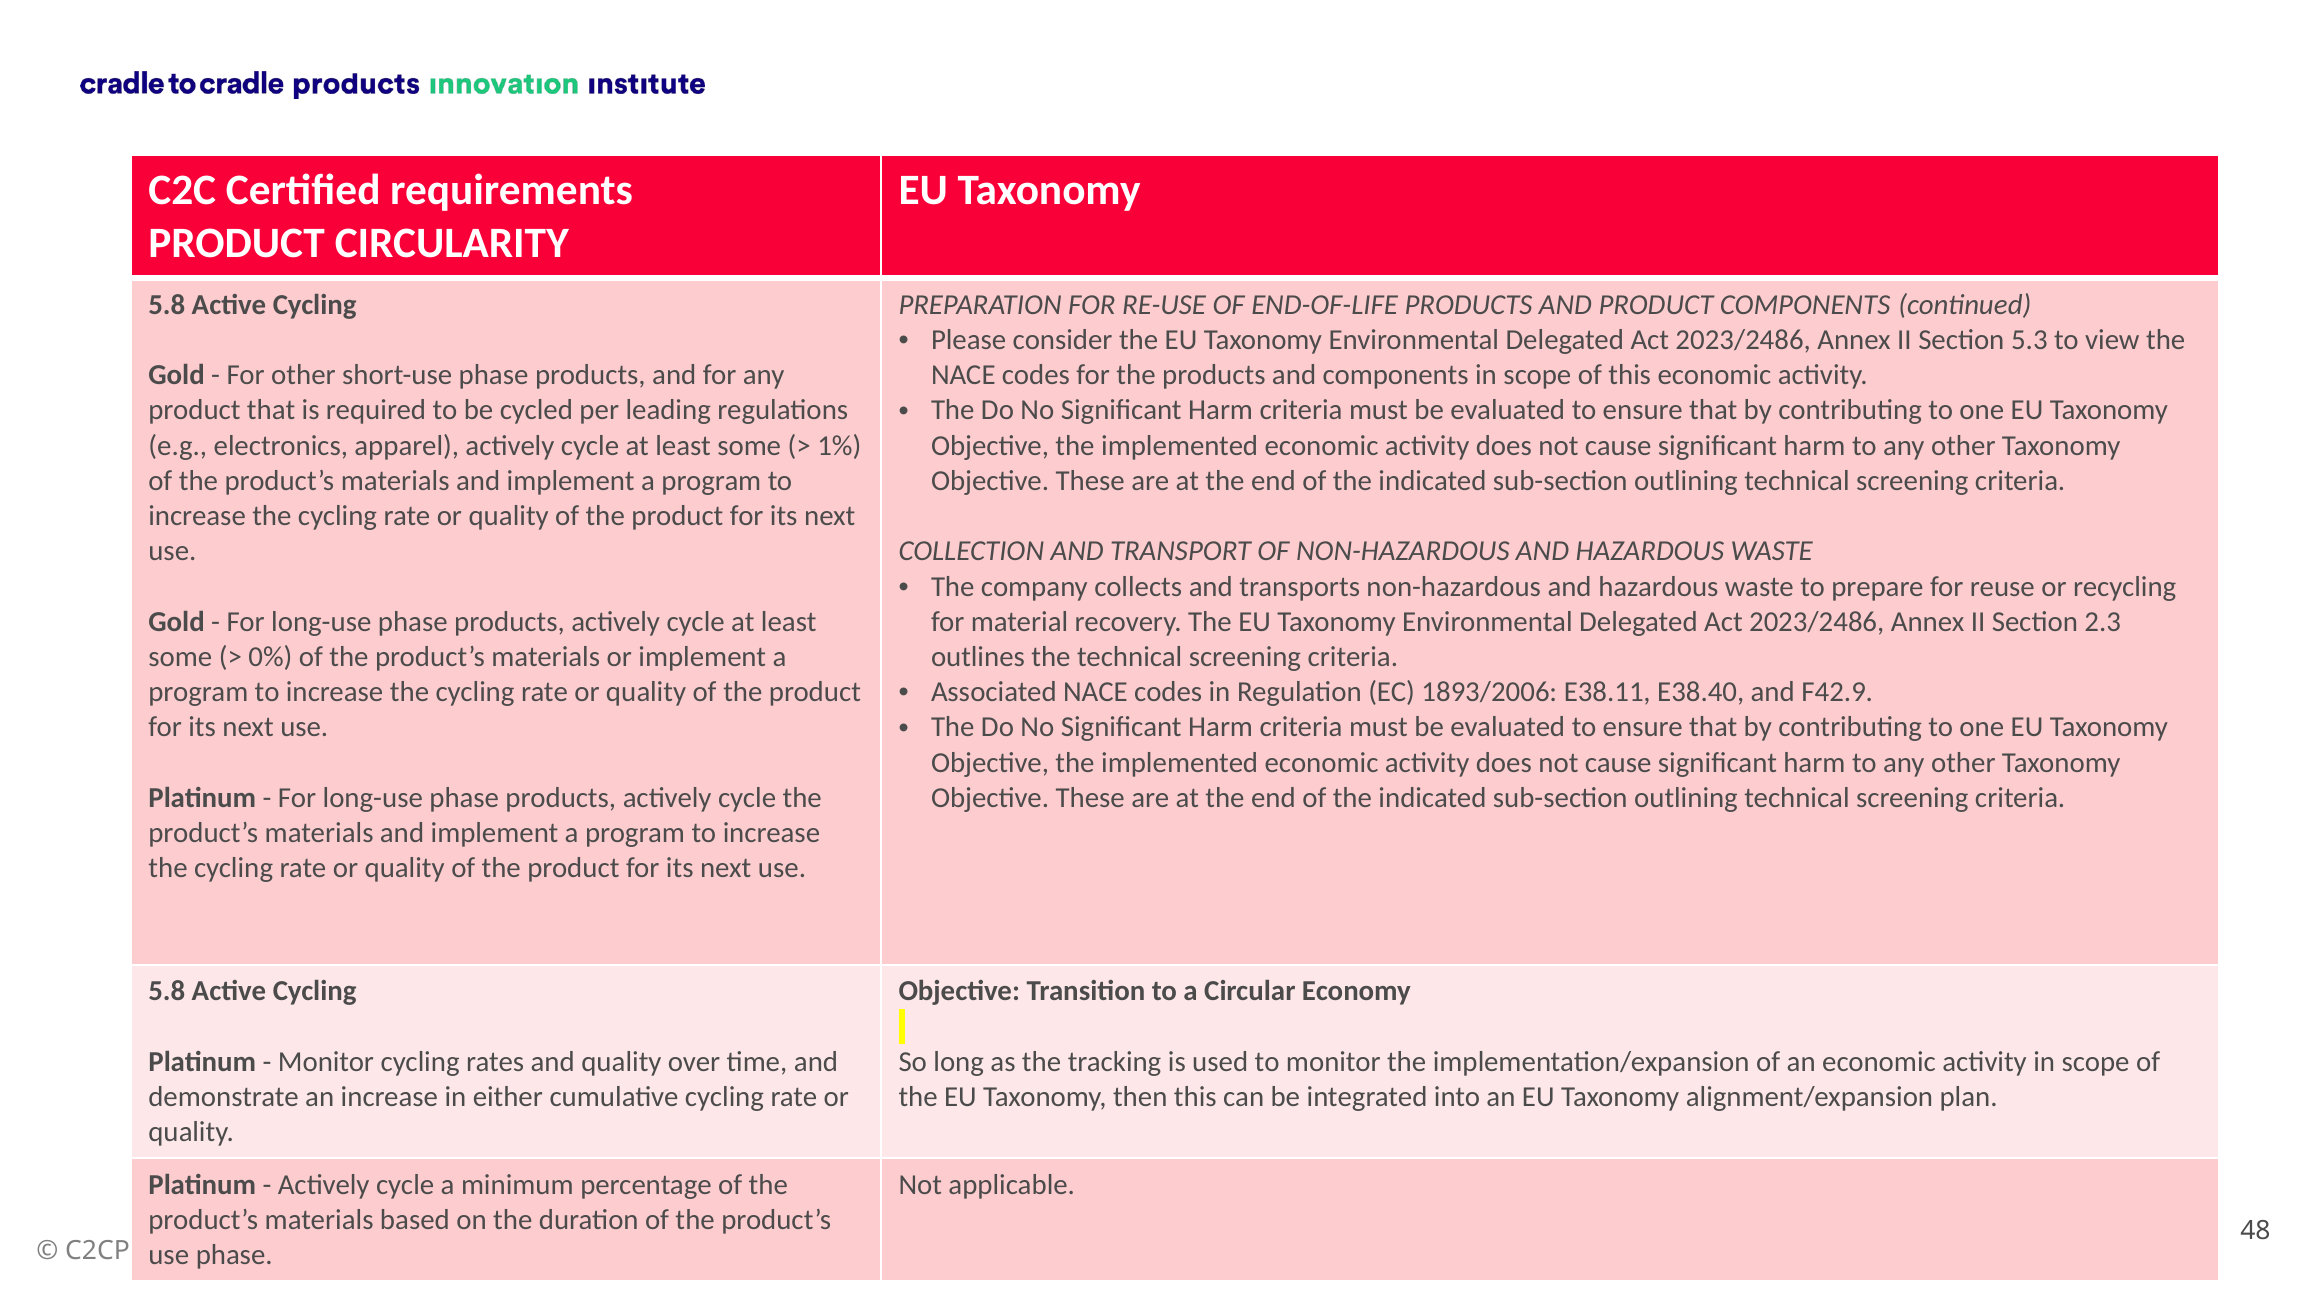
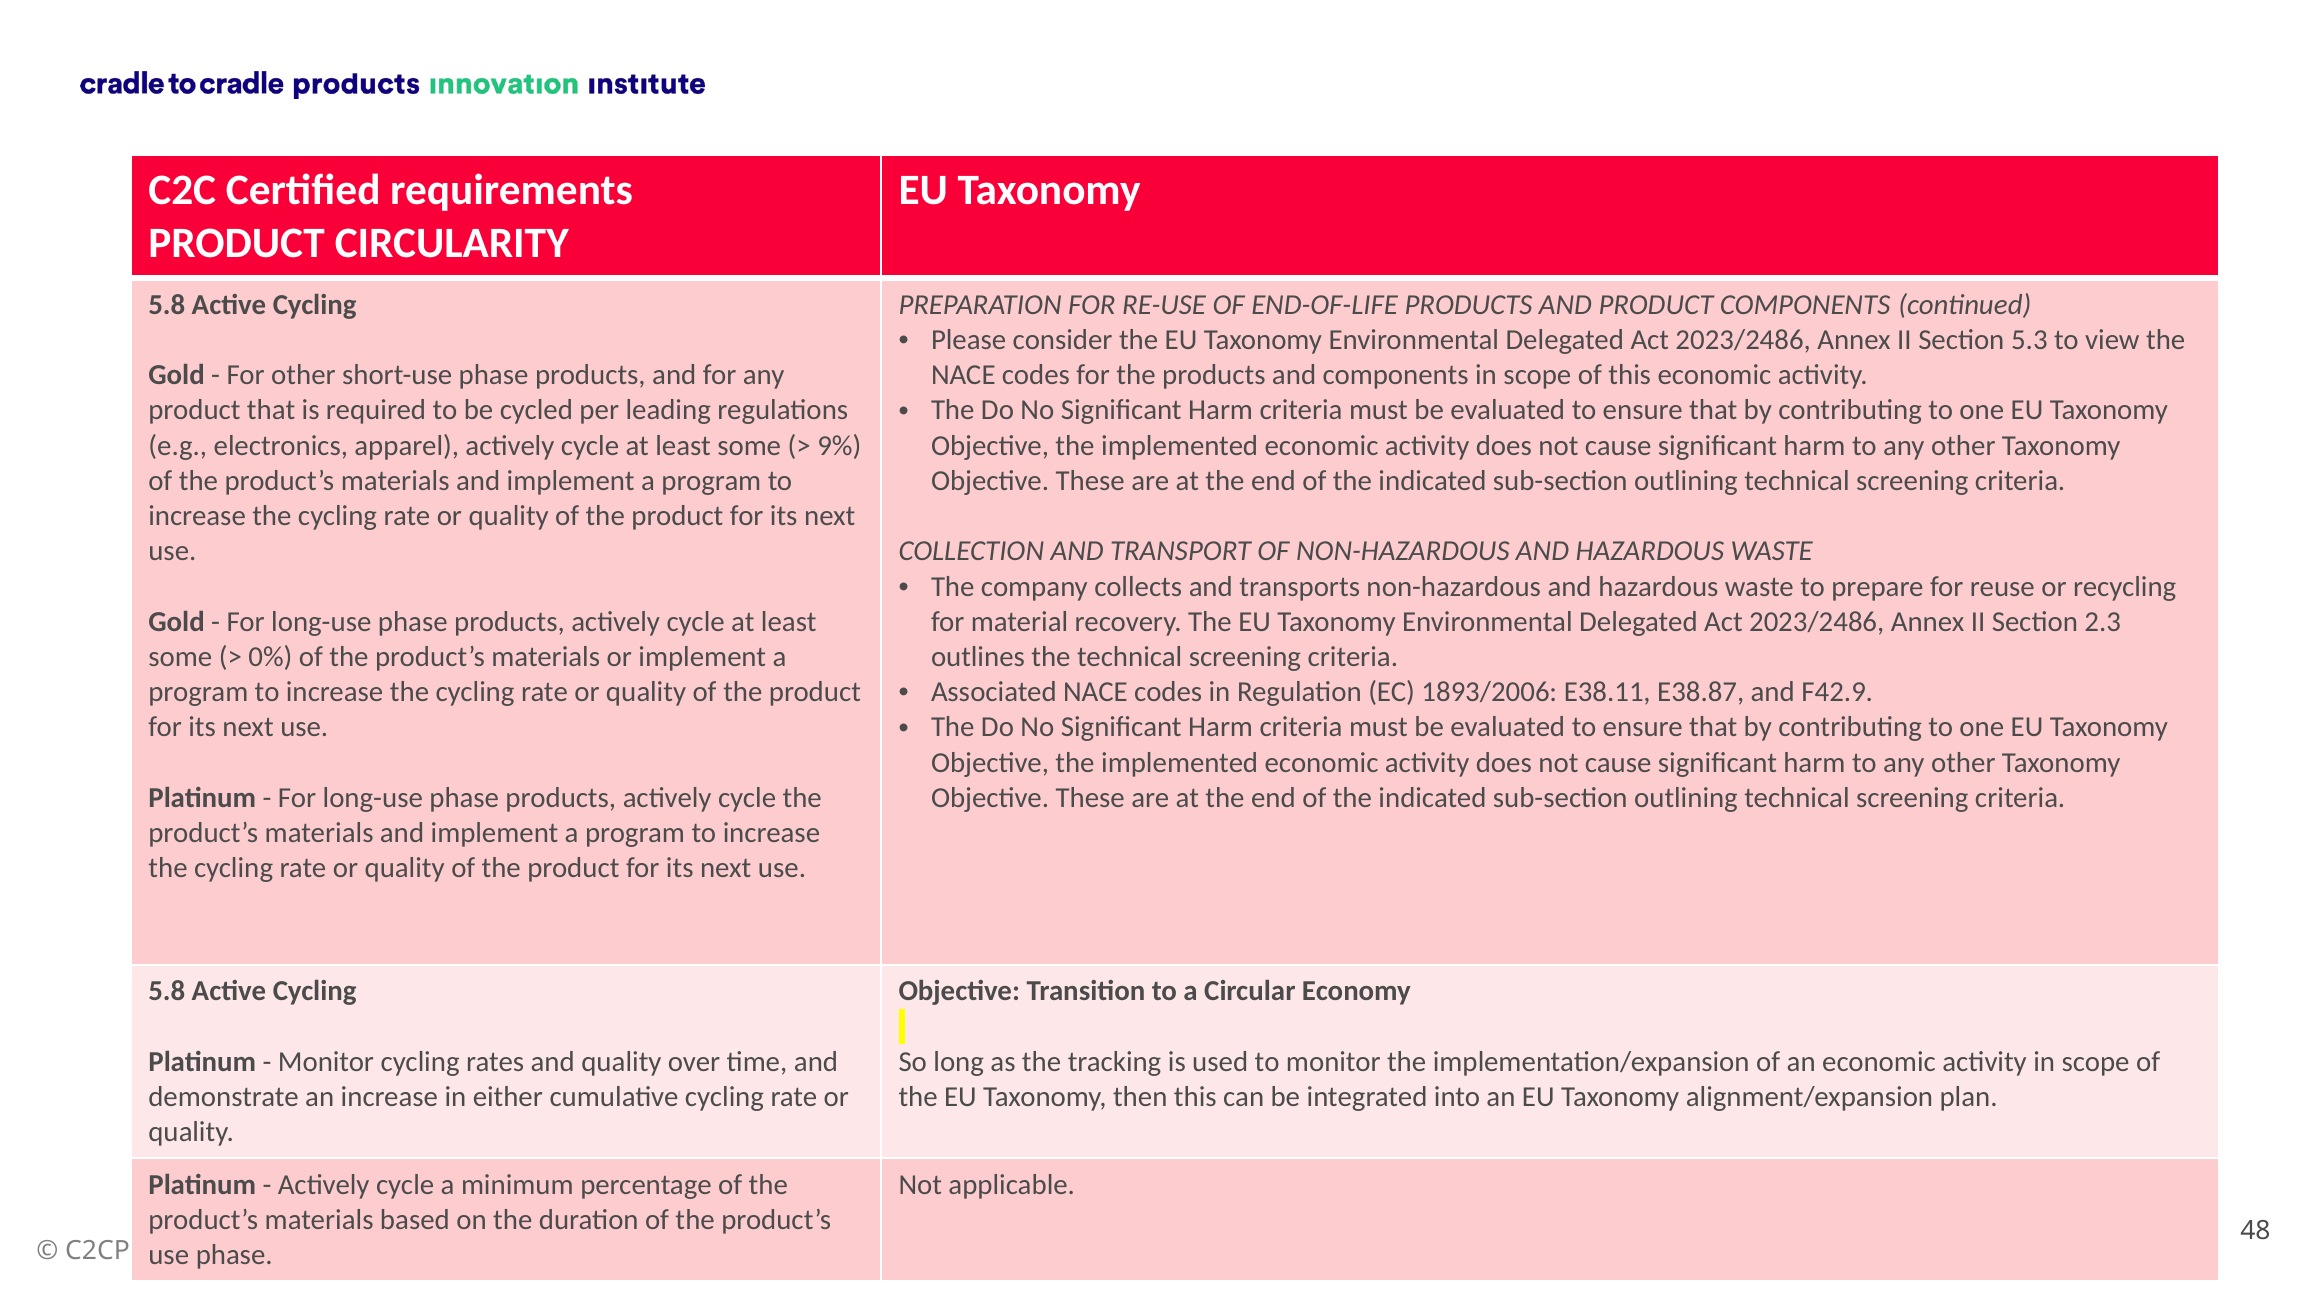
1%: 1% -> 9%
E38.40: E38.40 -> E38.87
